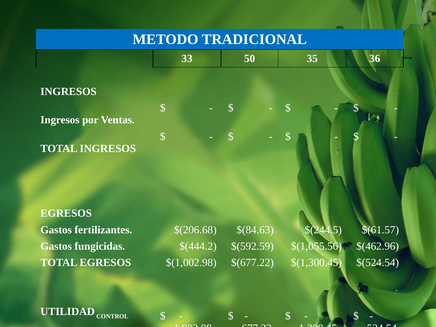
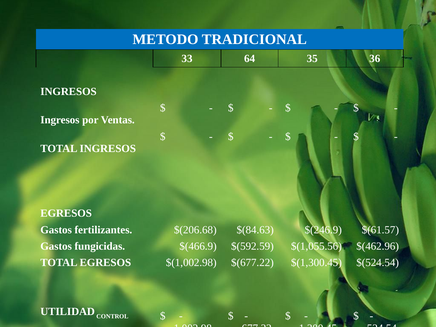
50: 50 -> 64
$(244.5: $(244.5 -> $(246.9
$(444.2: $(444.2 -> $(466.9
